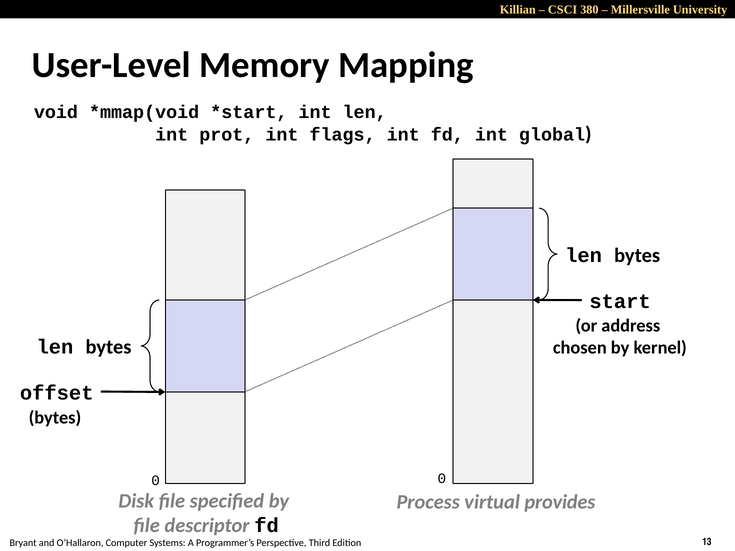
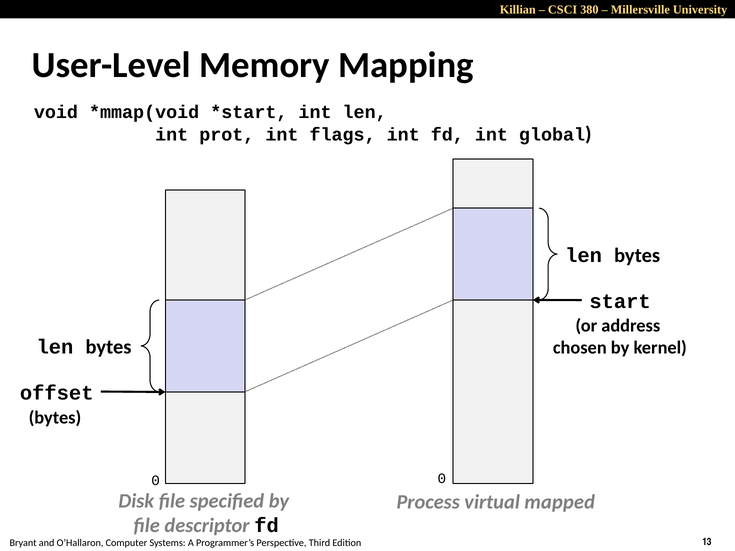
provides: provides -> mapped
